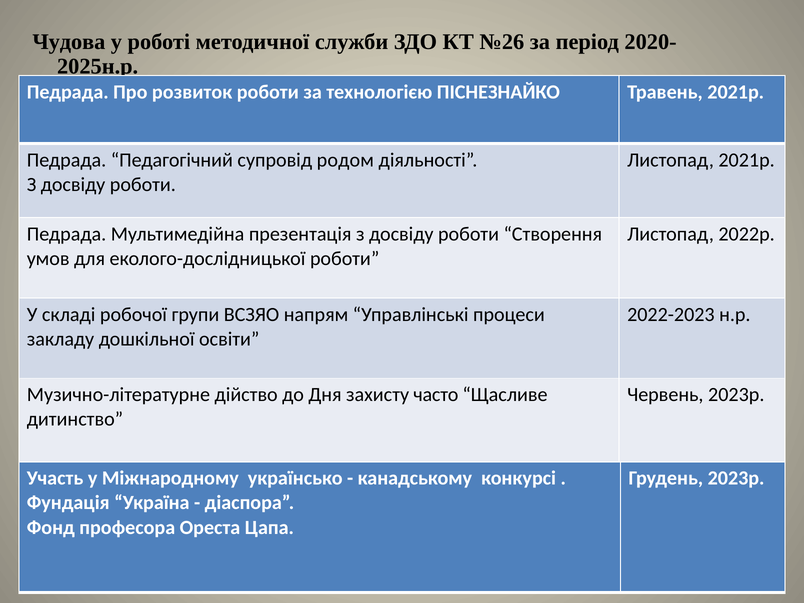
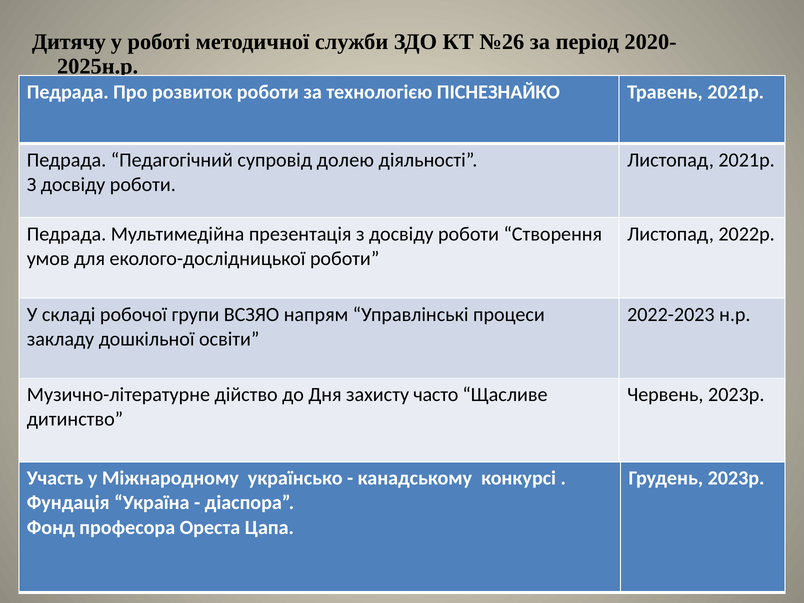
Чудова: Чудова -> Дитячу
родом: родом -> долею
